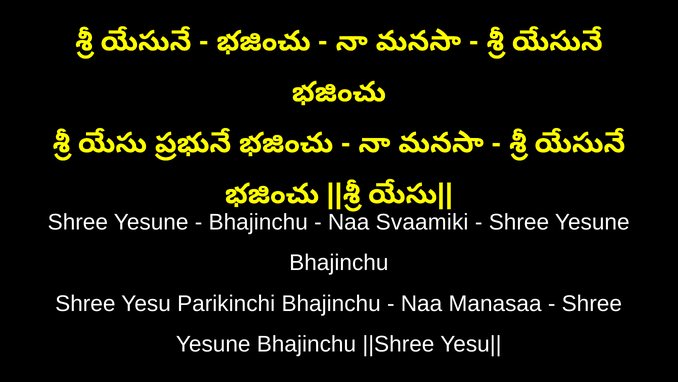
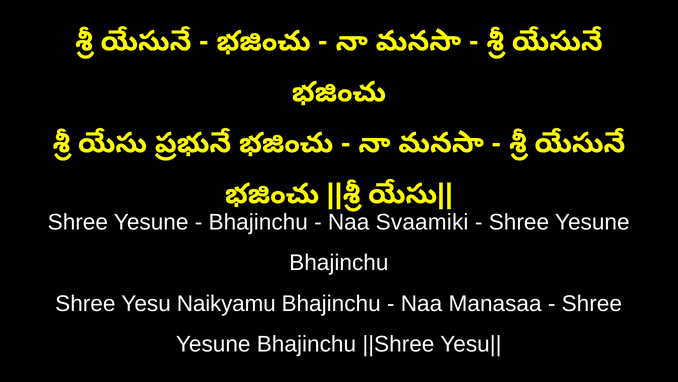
Parikinchi: Parikinchi -> Naikyamu
